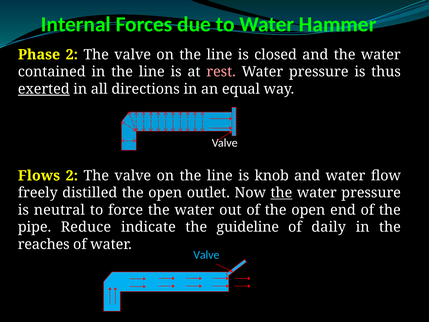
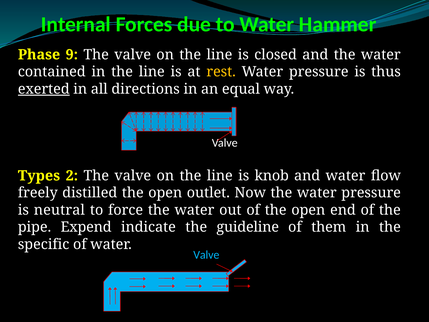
Phase 2: 2 -> 9
rest colour: pink -> yellow
Flows: Flows -> Types
the at (281, 193) underline: present -> none
Reduce: Reduce -> Expend
daily: daily -> them
reaches: reaches -> specific
